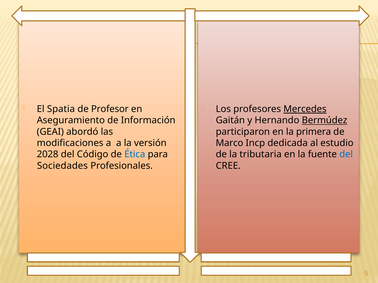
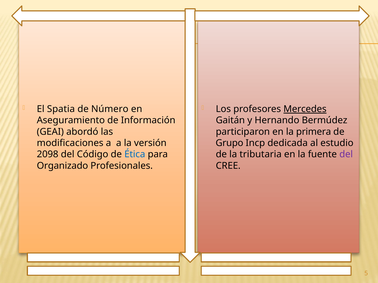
Profesor: Profesor -> Número
Bermúdez underline: present -> none
Marco: Marco -> Grupo
2028: 2028 -> 2098
del at (346, 155) colour: blue -> purple
Sociedades: Sociedades -> Organizado
